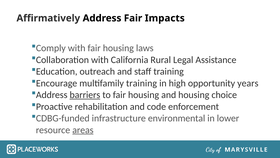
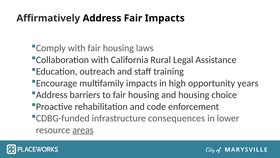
multifamily training: training -> impacts
barriers underline: present -> none
environmental: environmental -> consequences
